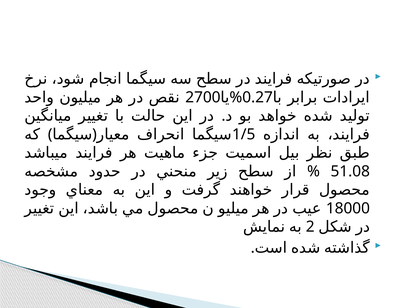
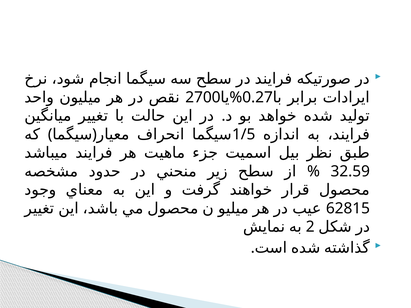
51.08: 51.08 -> 32.59
18000: 18000 -> 62815
